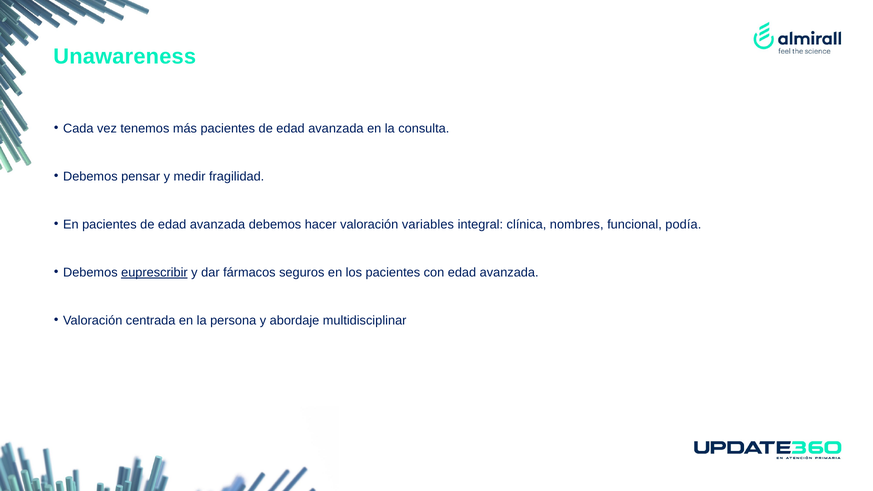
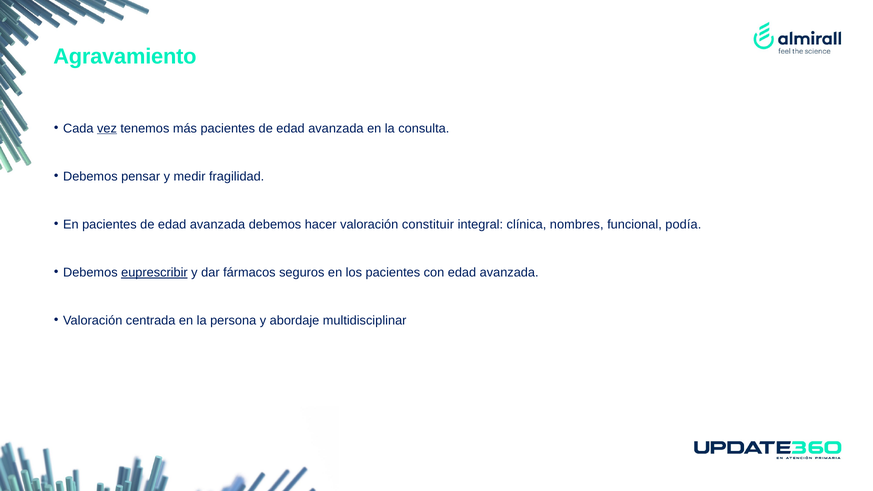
Unawareness: Unawareness -> Agravamiento
vez underline: none -> present
variables: variables -> constituir
